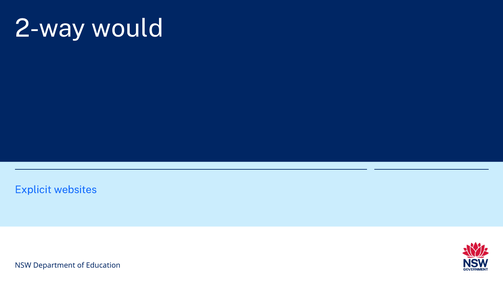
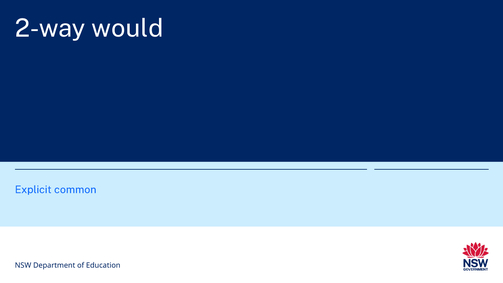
websites: websites -> common
